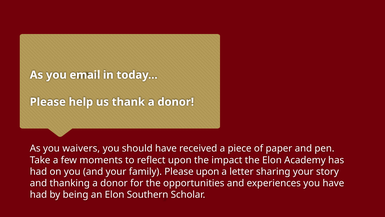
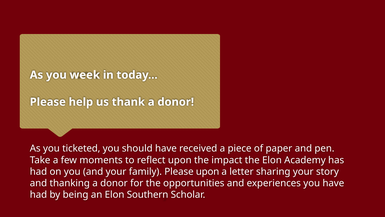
email: email -> week
waivers: waivers -> ticketed
